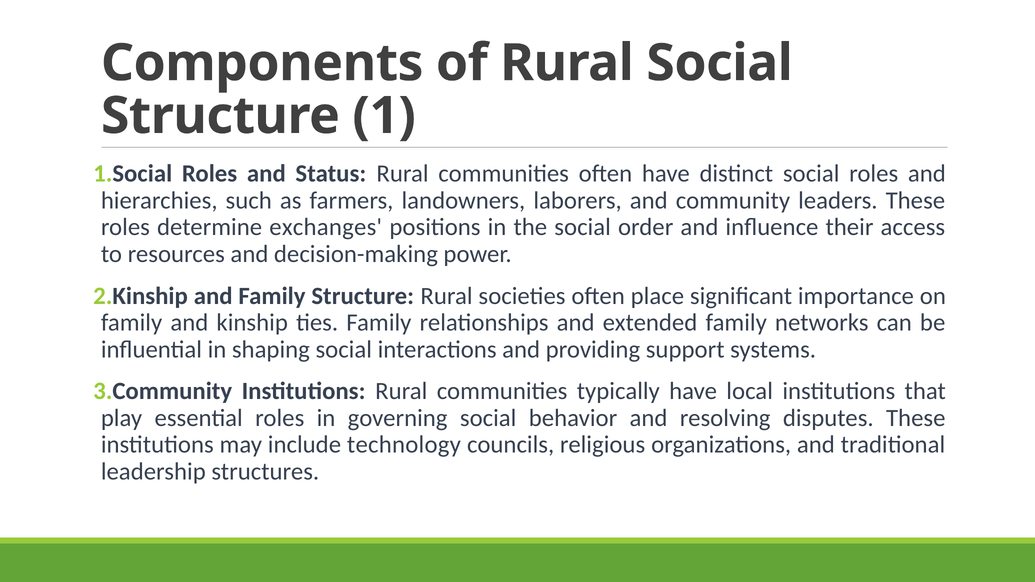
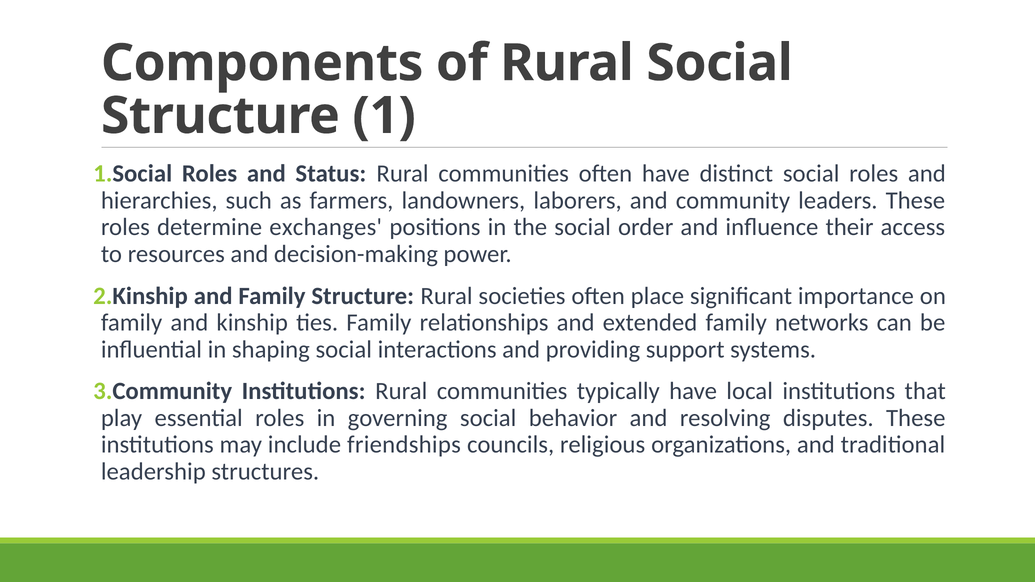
technology: technology -> friendships
